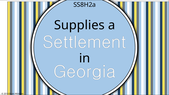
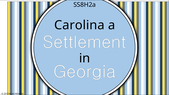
Supplies: Supplies -> Carolina
